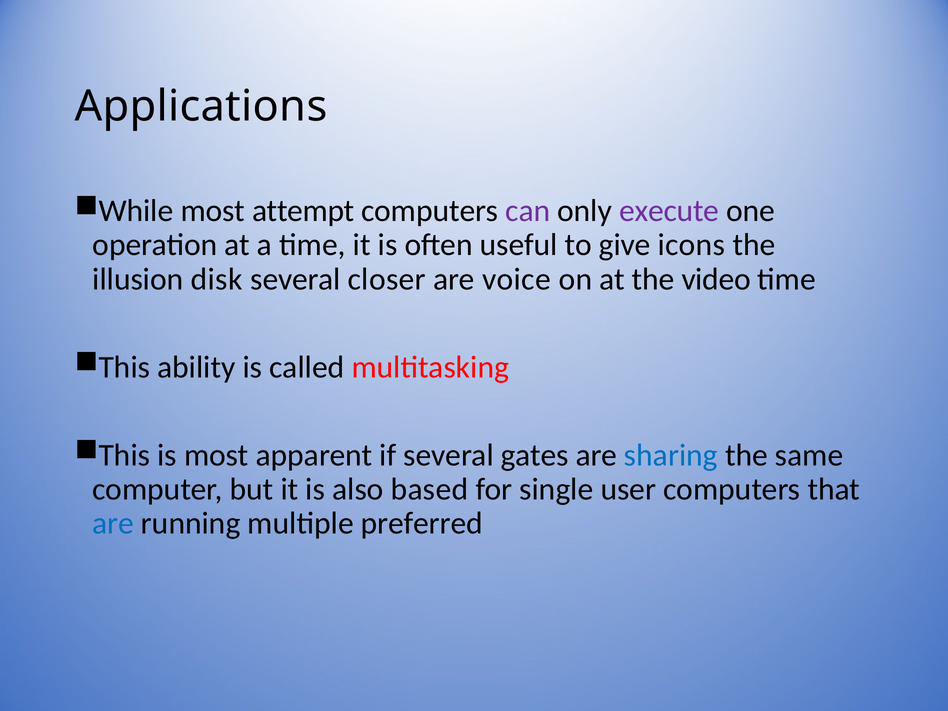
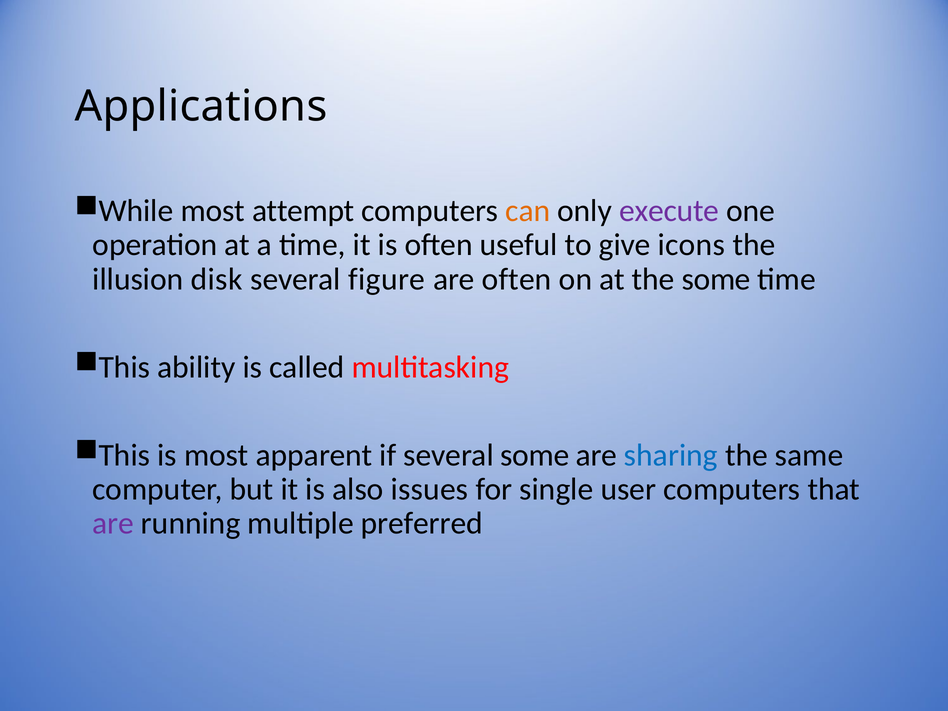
can colour: purple -> orange
closer: closer -> figure
are voice: voice -> often
the video: video -> some
several gates: gates -> some
based: based -> issues
are at (113, 523) colour: blue -> purple
